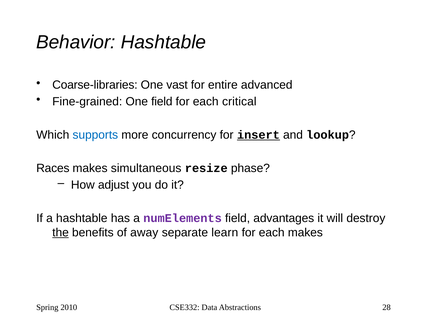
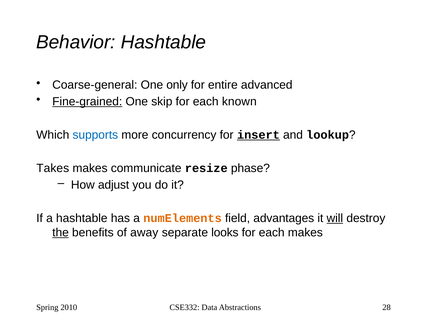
Coarse-libraries: Coarse-libraries -> Coarse-general
vast: vast -> only
Fine-grained underline: none -> present
One field: field -> skip
critical: critical -> known
Races: Races -> Takes
simultaneous: simultaneous -> communicate
numElements colour: purple -> orange
will underline: none -> present
learn: learn -> looks
